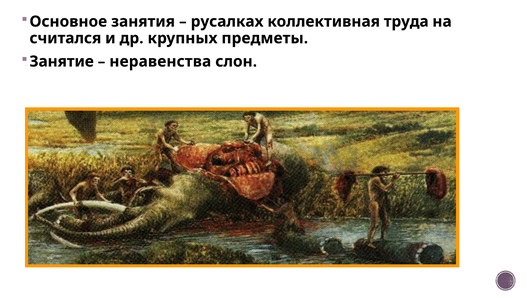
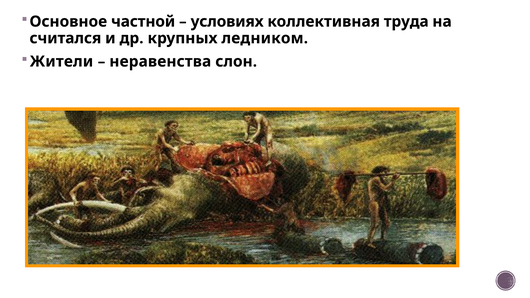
занятия: занятия -> частной
русалках: русалках -> условиях
предметы: предметы -> ледником
Занятие: Занятие -> Жители
